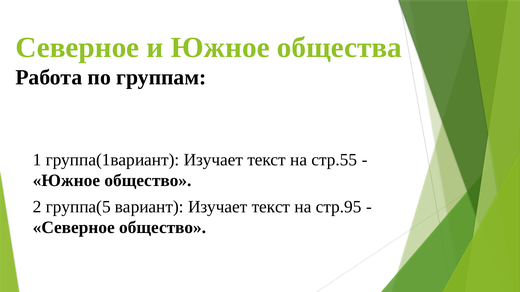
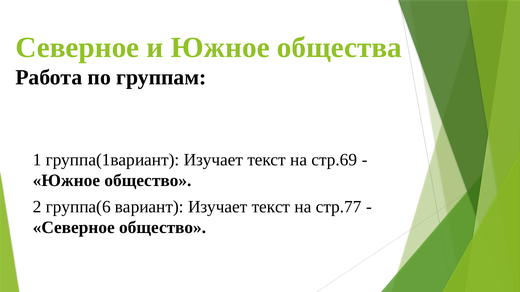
стр.55: стр.55 -> стр.69
группа(5: группа(5 -> группа(6
стр.95: стр.95 -> стр.77
